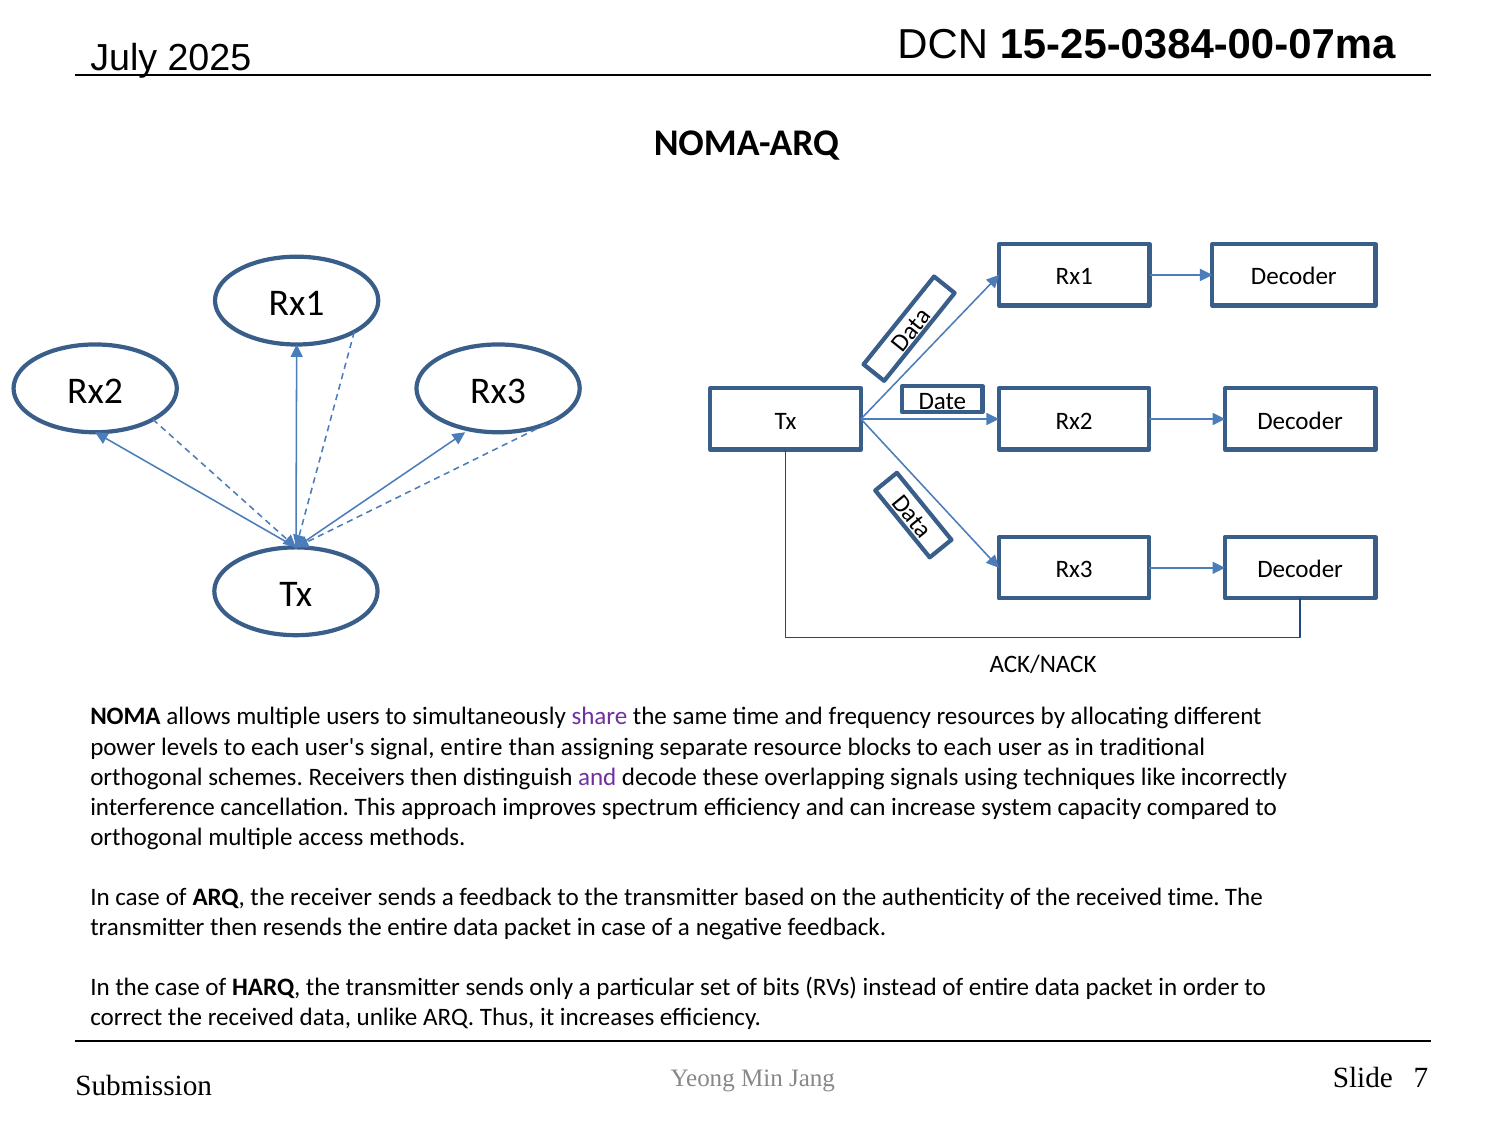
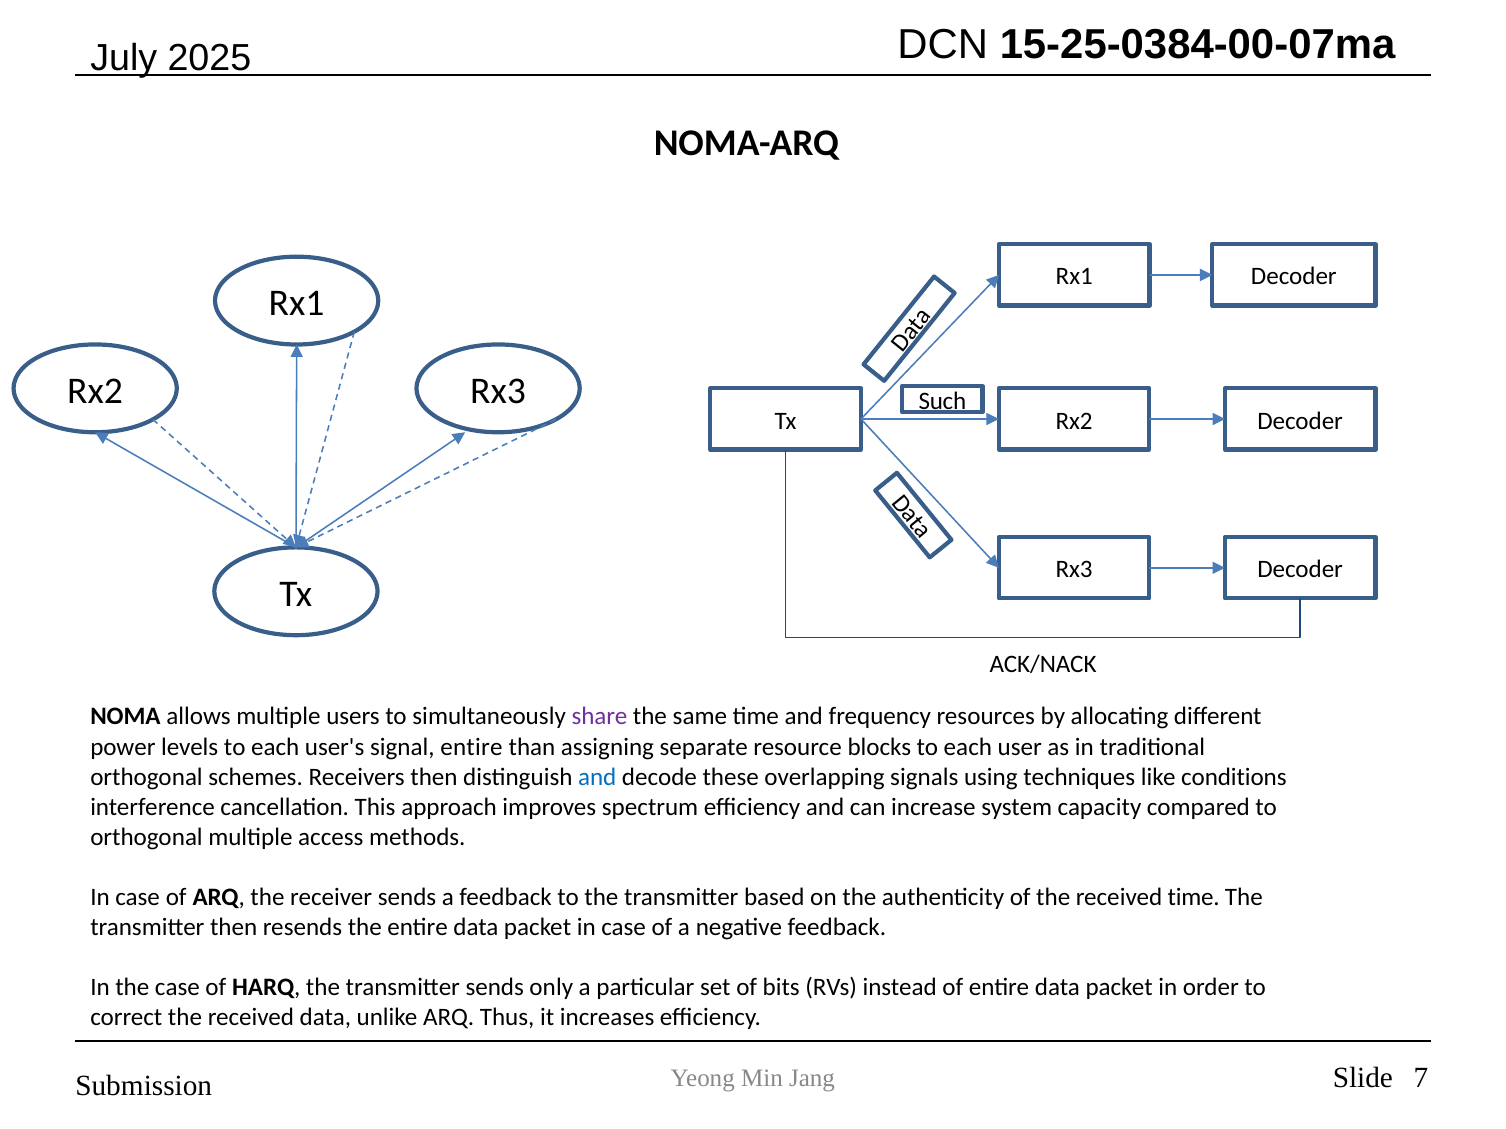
Date: Date -> Such
and at (597, 777) colour: purple -> blue
incorrectly: incorrectly -> conditions
